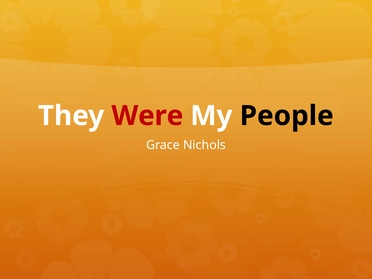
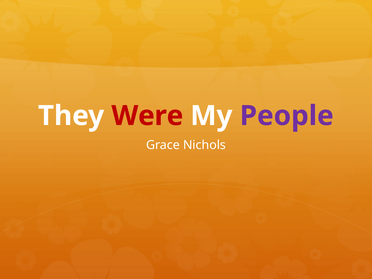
People colour: black -> purple
